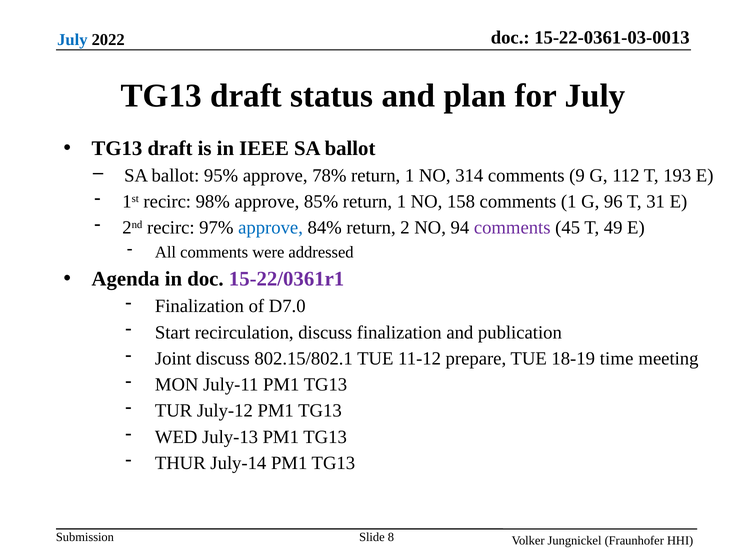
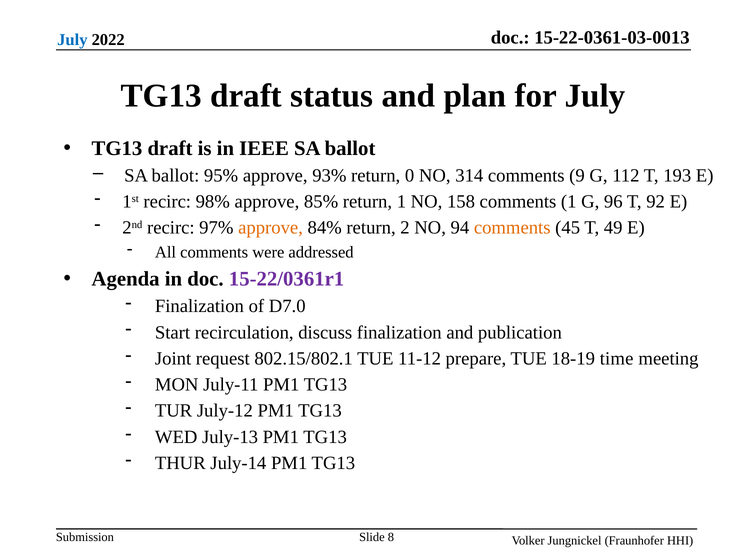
78%: 78% -> 93%
1 at (410, 176): 1 -> 0
31: 31 -> 92
approve at (271, 228) colour: blue -> orange
comments at (512, 228) colour: purple -> orange
Joint discuss: discuss -> request
